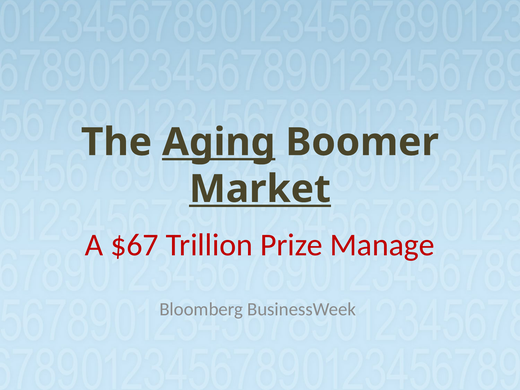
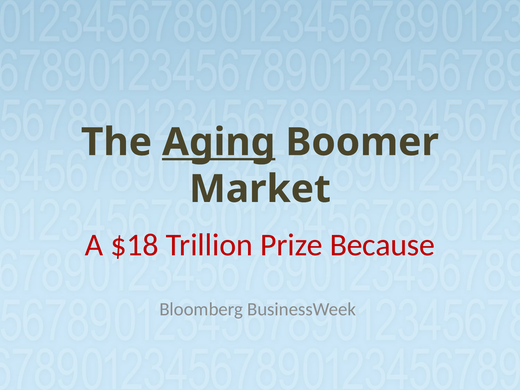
Market underline: present -> none
$67: $67 -> $18
Manage: Manage -> Because
